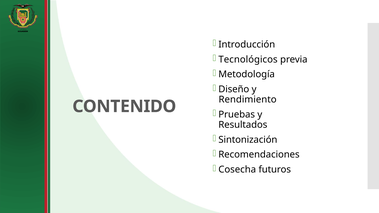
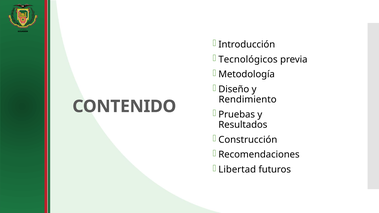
Sintonización: Sintonización -> Construcción
Cosecha: Cosecha -> Libertad
